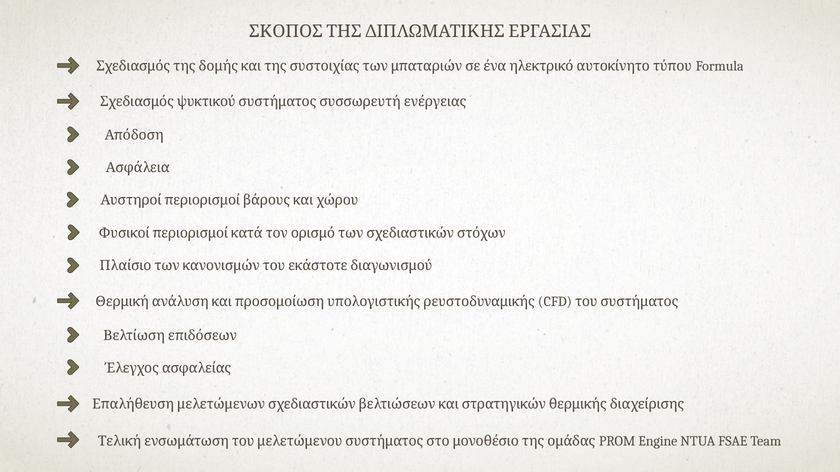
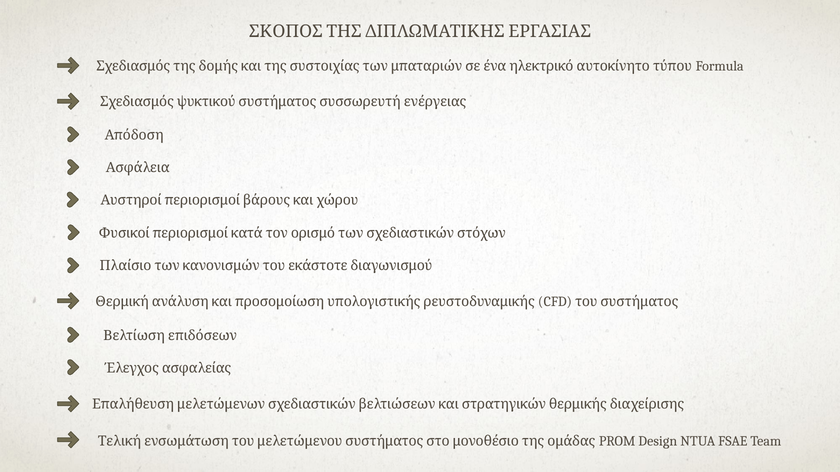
Engine: Engine -> Design
